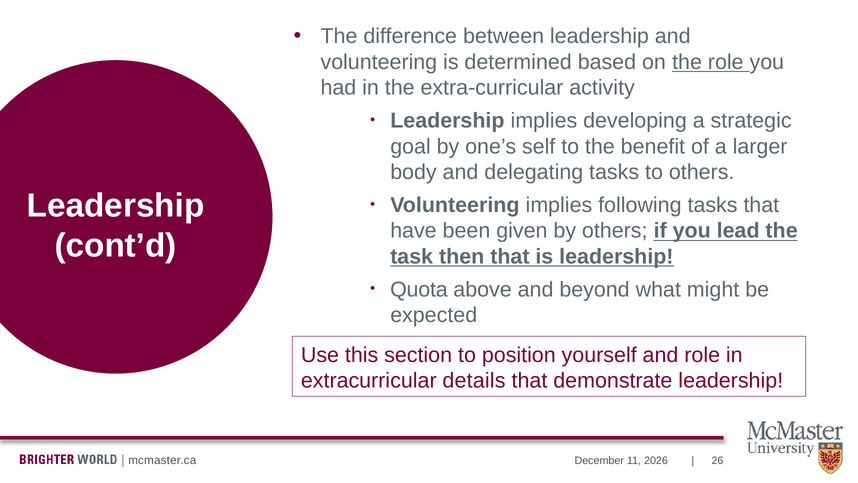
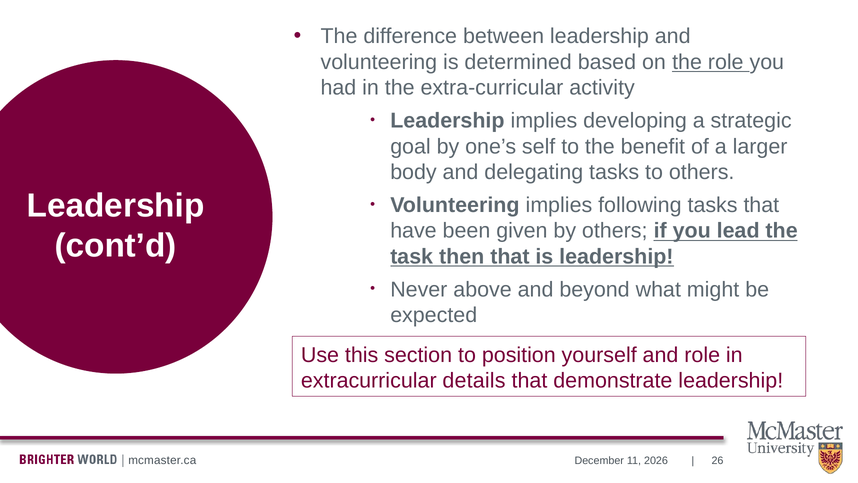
Quota: Quota -> Never
